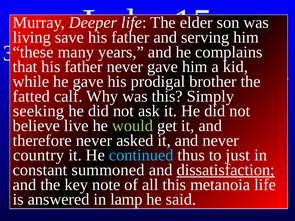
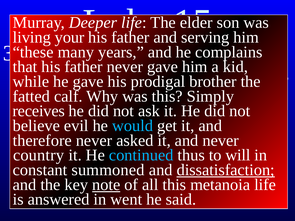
save: save -> your
seeking: seeking -> receives
live: live -> evil
would colour: light green -> light blue
just: just -> will
note underline: none -> present
lamp: lamp -> went
